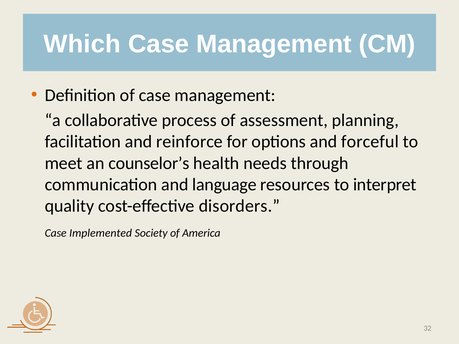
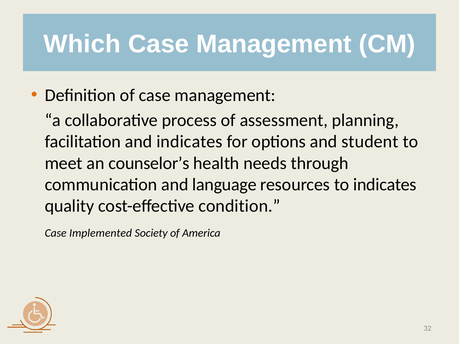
and reinforce: reinforce -> indicates
forceful: forceful -> student
to interpret: interpret -> indicates
disorders: disorders -> condition
